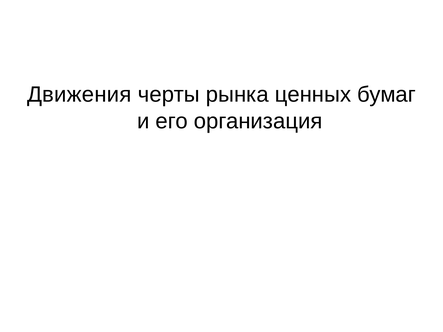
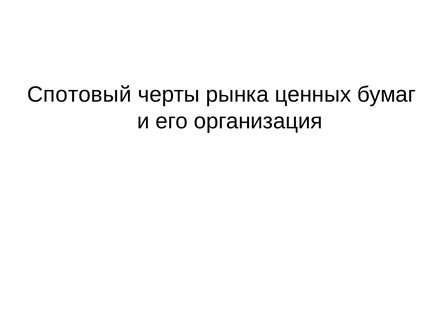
Движения: Движения -> Спотовый
